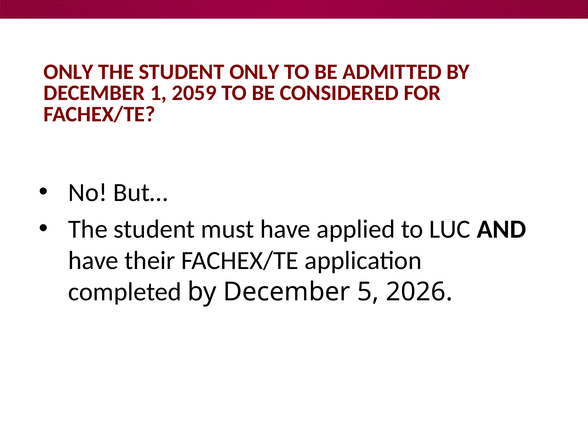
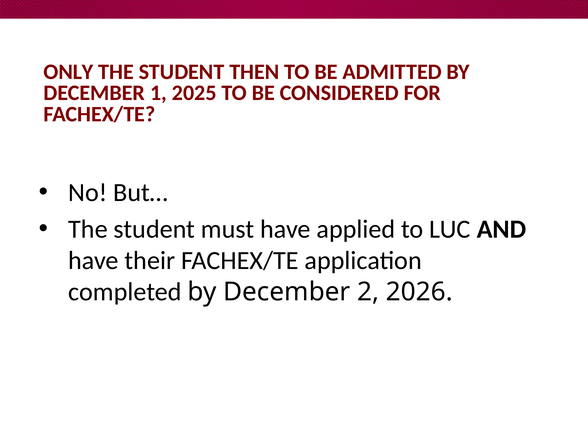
STUDENT ONLY: ONLY -> THEN
2059: 2059 -> 2025
5: 5 -> 2
